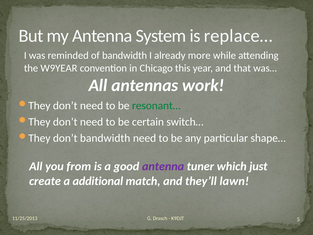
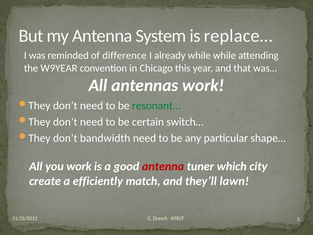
of bandwidth: bandwidth -> difference
already more: more -> while
you from: from -> work
antenna at (163, 166) colour: purple -> red
just: just -> city
additional: additional -> efficiently
